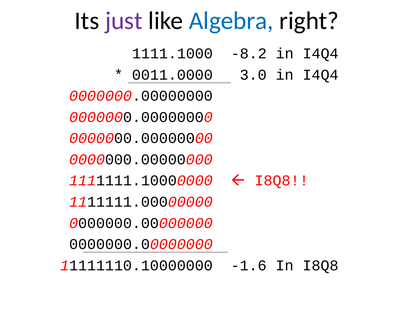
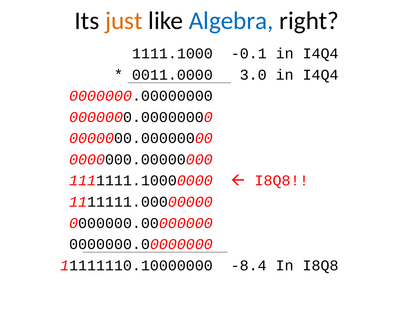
just colour: purple -> orange
-8.2: -8.2 -> -0.1
-1.6: -1.6 -> -8.4
